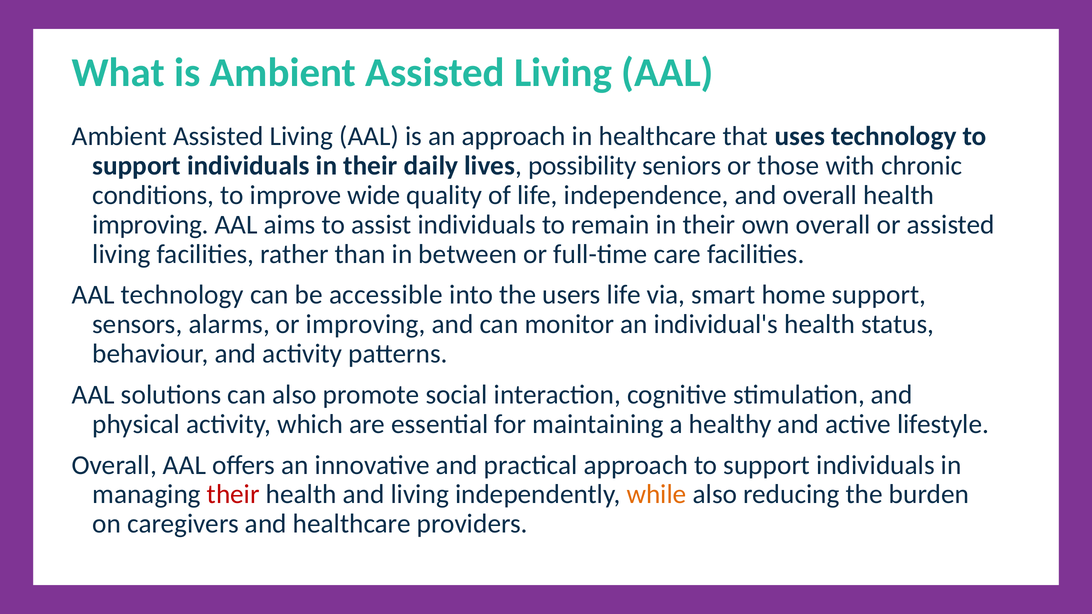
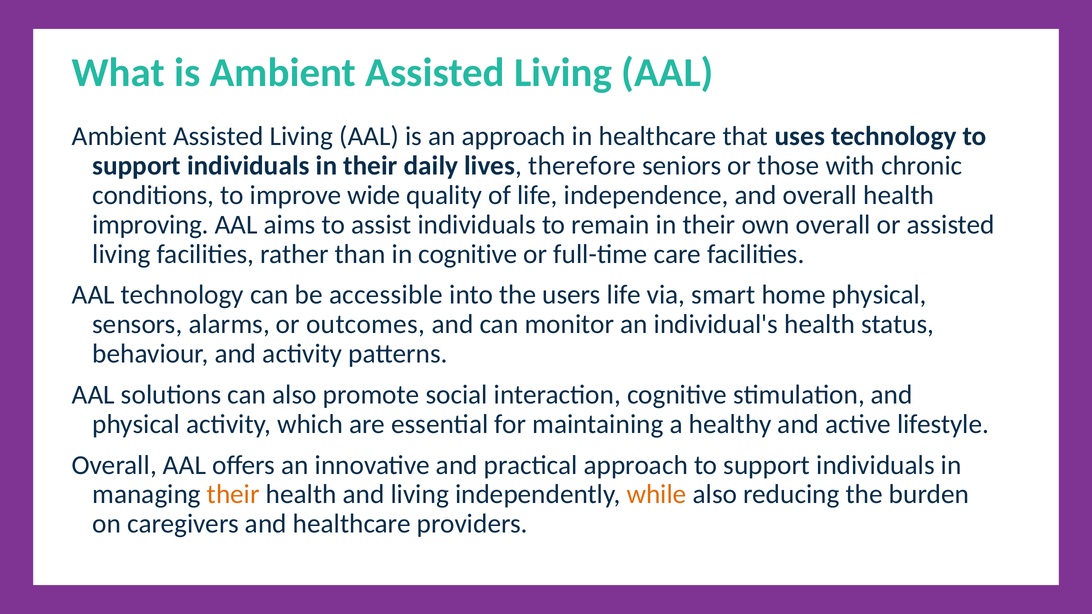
possibility: possibility -> therefore
in between: between -> cognitive
home support: support -> physical
or improving: improving -> outcomes
their at (233, 495) colour: red -> orange
